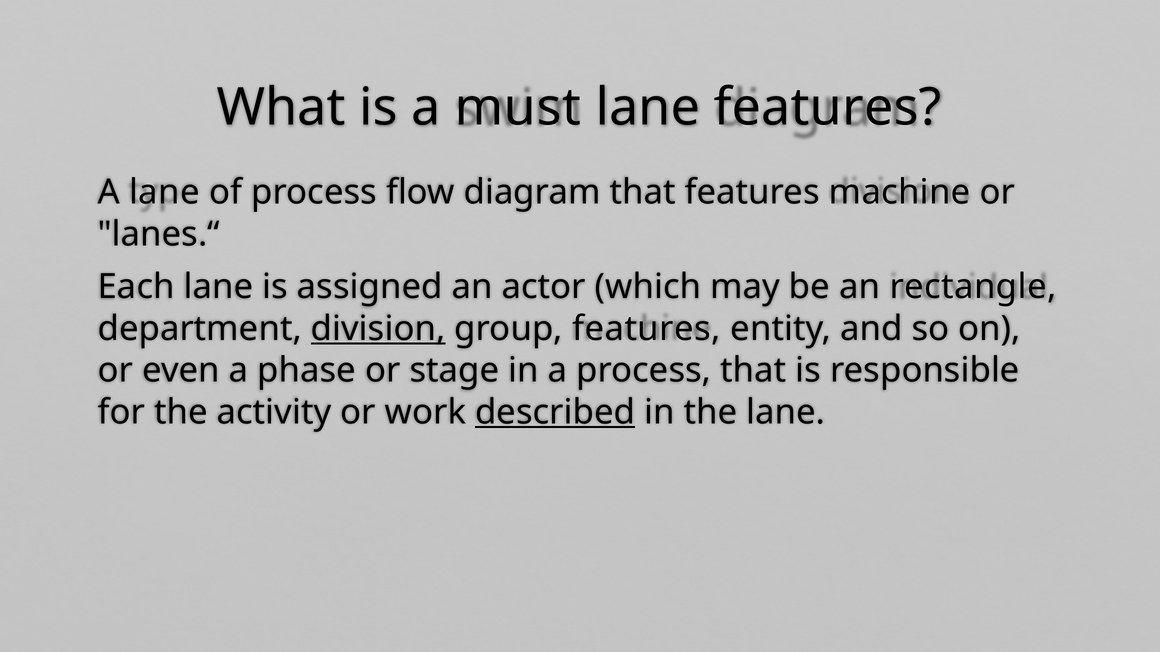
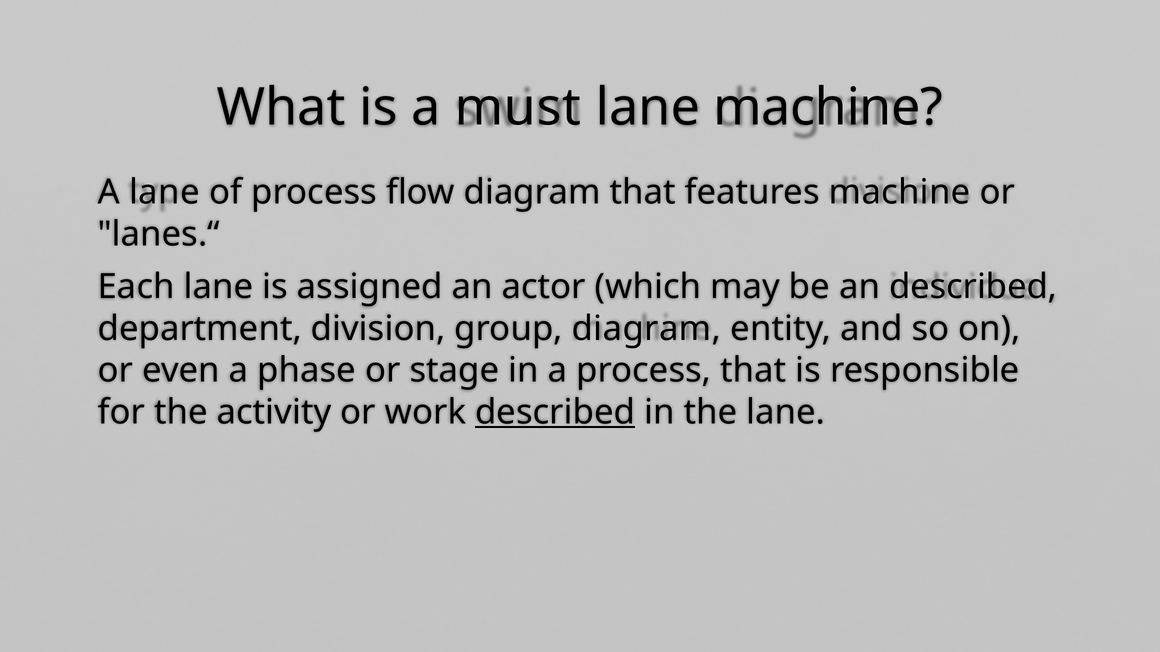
lane features: features -> machine
an rectangle: rectangle -> described
division underline: present -> none
group features: features -> diagram
